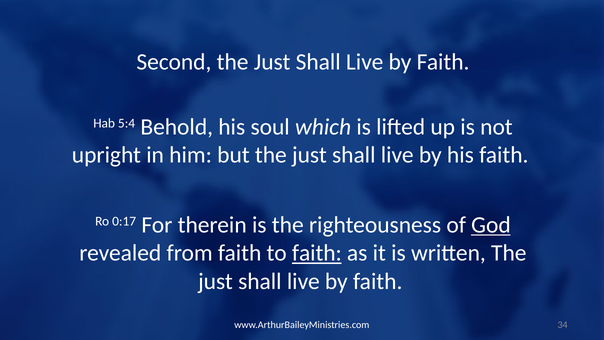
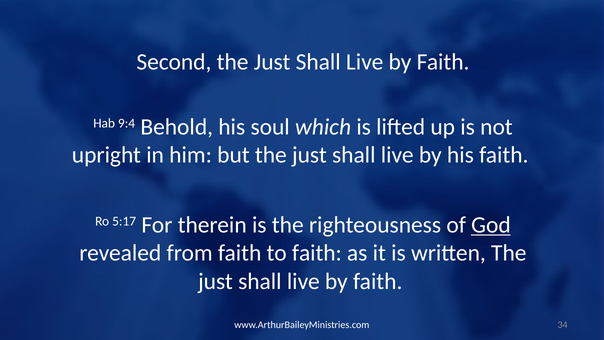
5:4: 5:4 -> 9:4
0:17: 0:17 -> 5:17
faith at (317, 253) underline: present -> none
